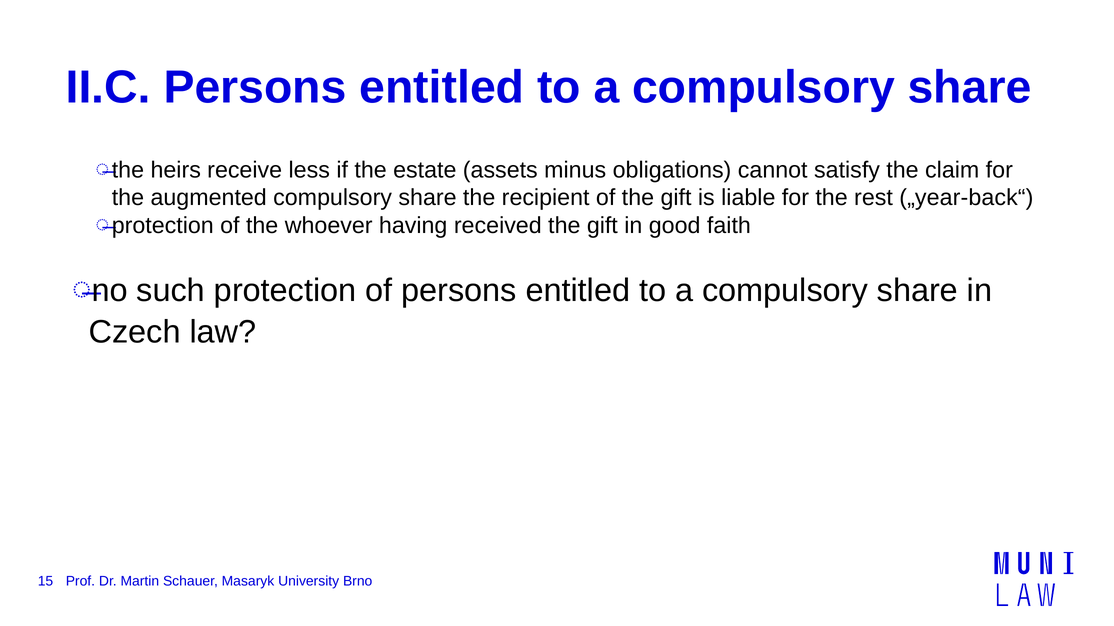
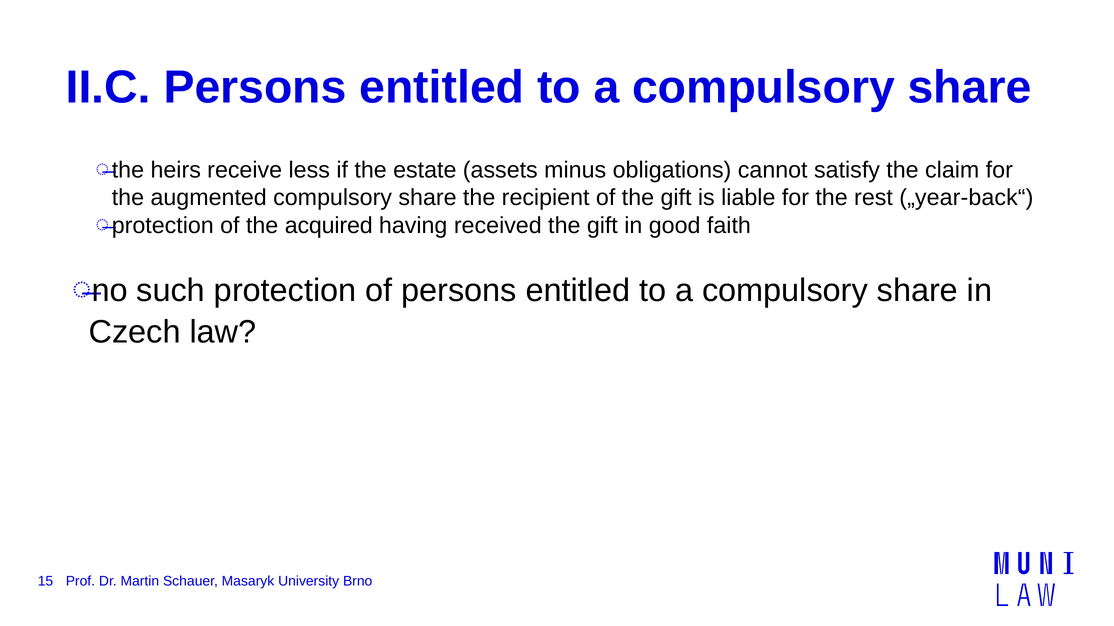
whoever: whoever -> acquired
